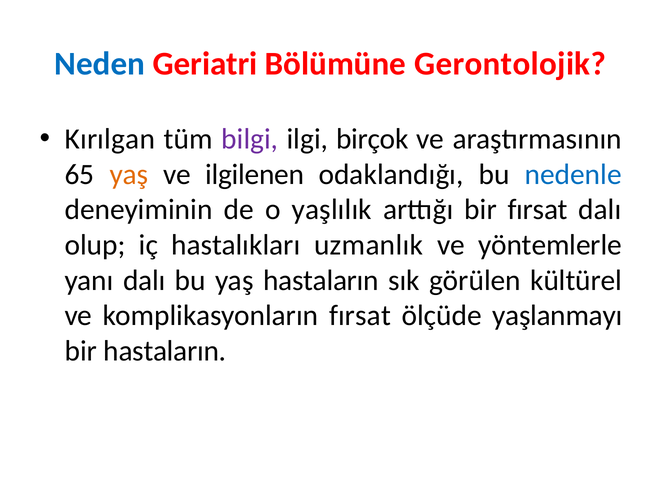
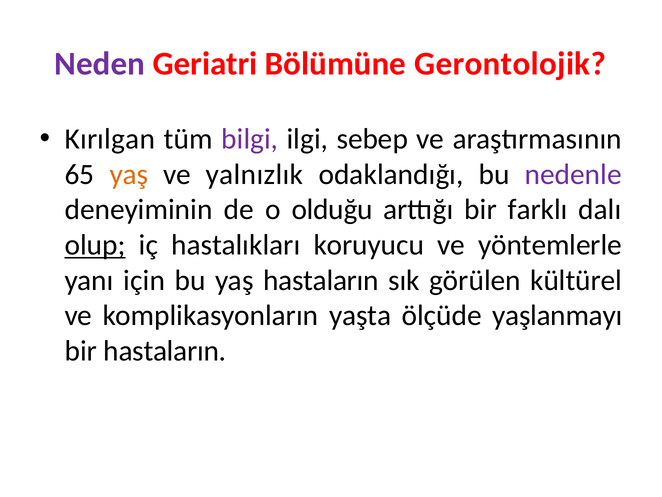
Neden colour: blue -> purple
birçok: birçok -> sebep
ilgilenen: ilgilenen -> yalnızlık
nedenle colour: blue -> purple
yaşlılık: yaşlılık -> olduğu
bir fırsat: fırsat -> farklı
olup underline: none -> present
uzmanlık: uzmanlık -> koruyucu
yanı dalı: dalı -> için
komplikasyonların fırsat: fırsat -> yaşta
